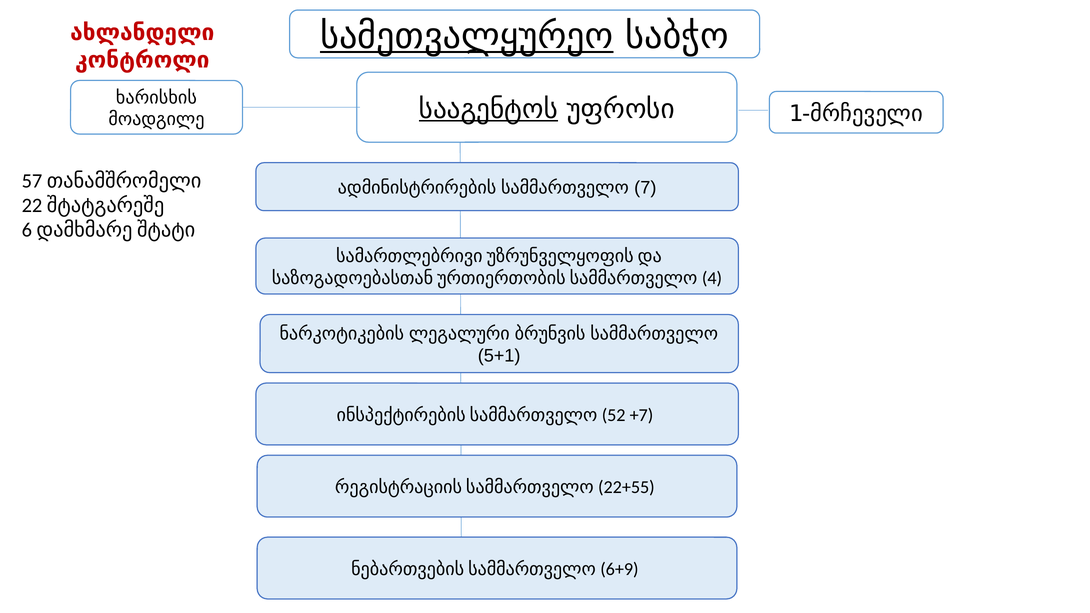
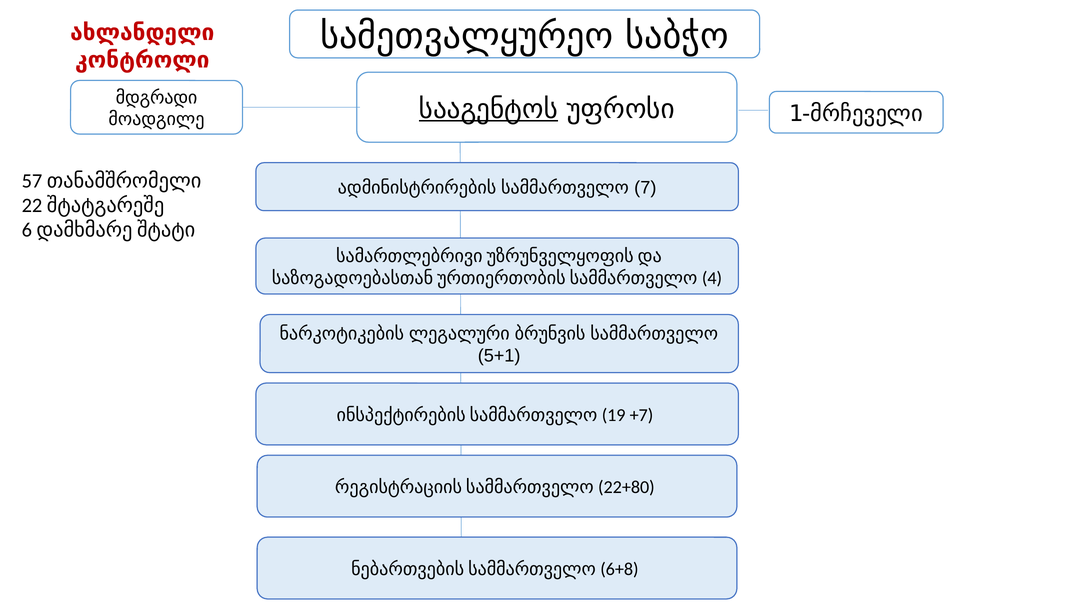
სამეთვალყურეო underline: present -> none
ხარისხის: ხარისხის -> მდგრადი
52: 52 -> 19
22+55: 22+55 -> 22+80
6+9: 6+9 -> 6+8
